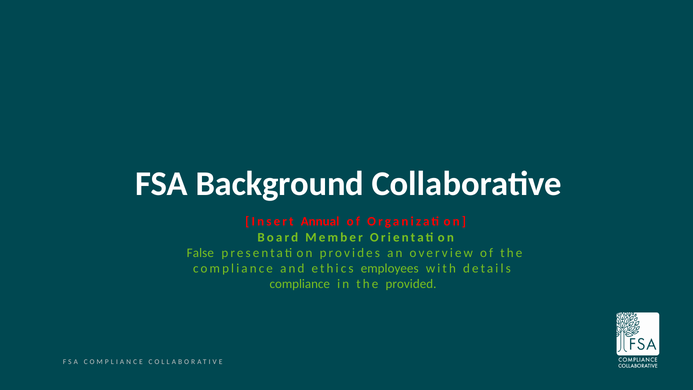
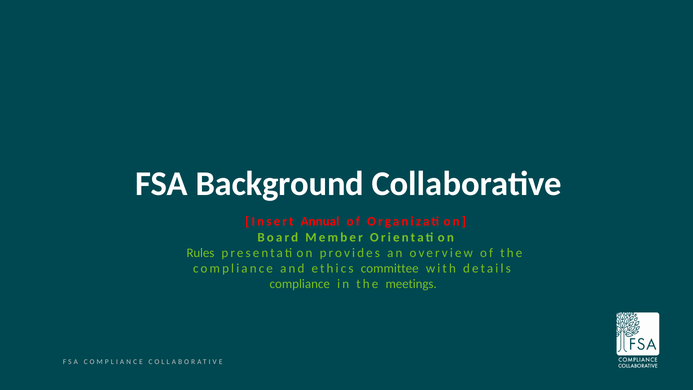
False: False -> Rules
employees: employees -> committee
provided: provided -> meetings
